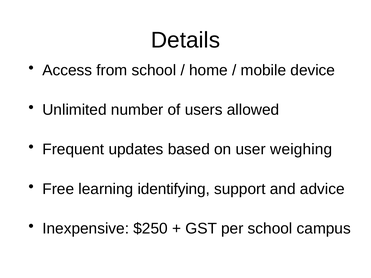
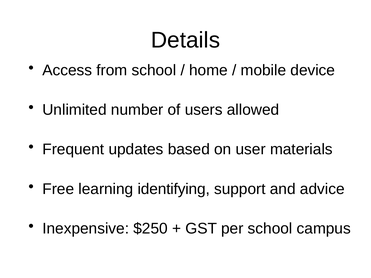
weighing: weighing -> materials
